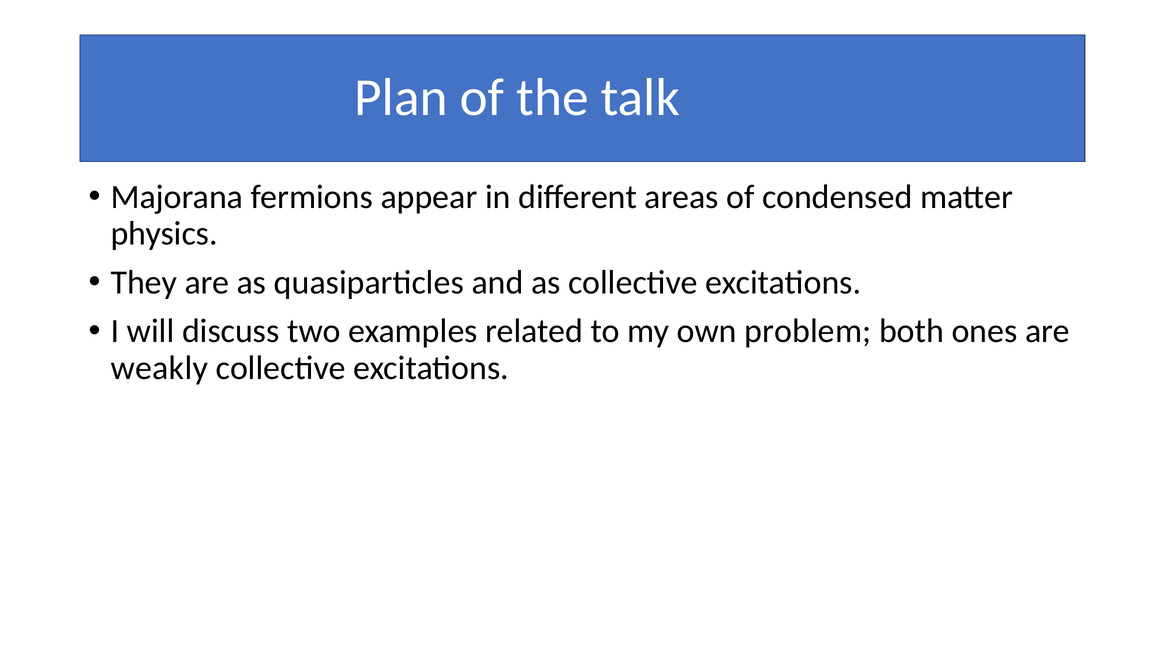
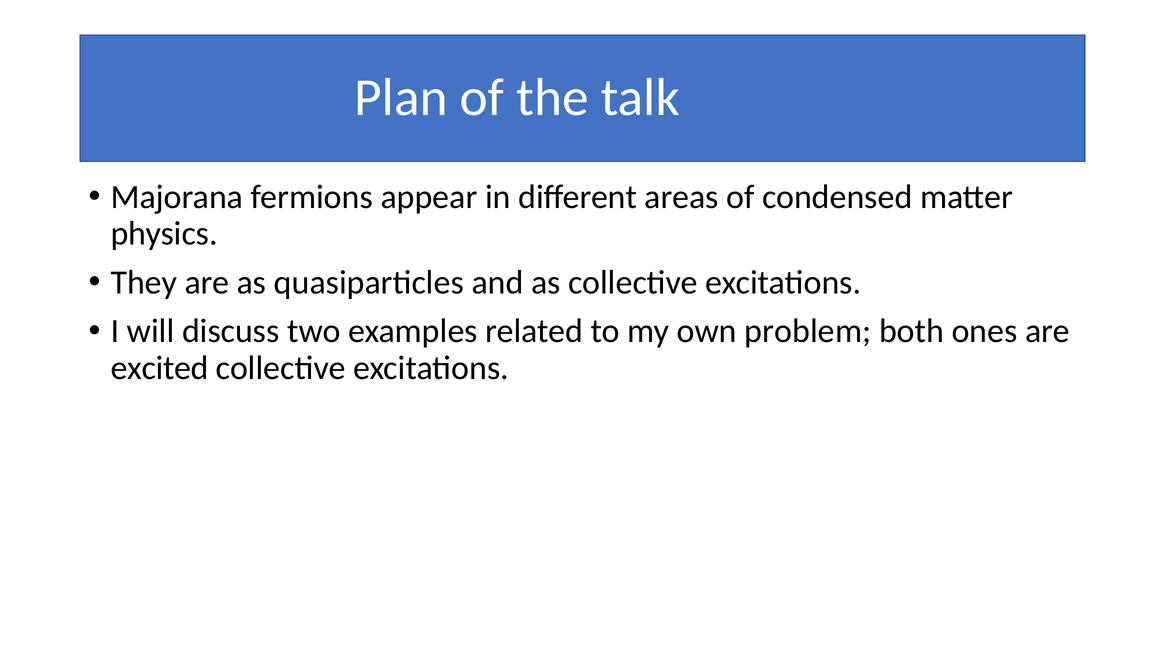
weakly: weakly -> excited
